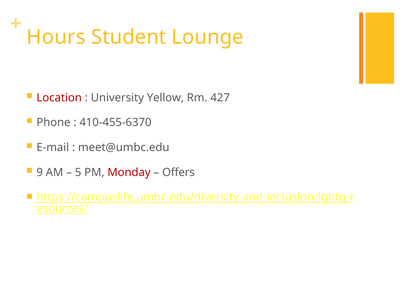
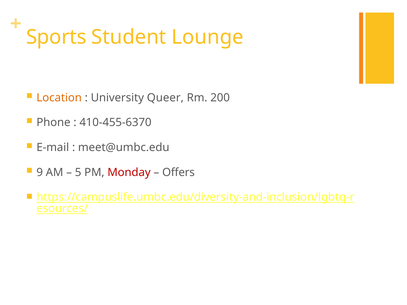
Hours: Hours -> Sports
Location colour: red -> orange
Yellow: Yellow -> Queer
427: 427 -> 200
